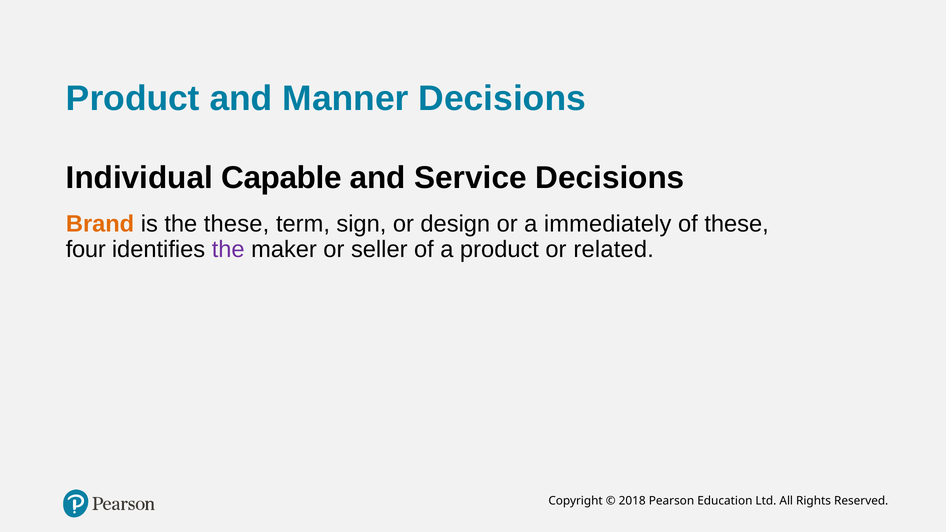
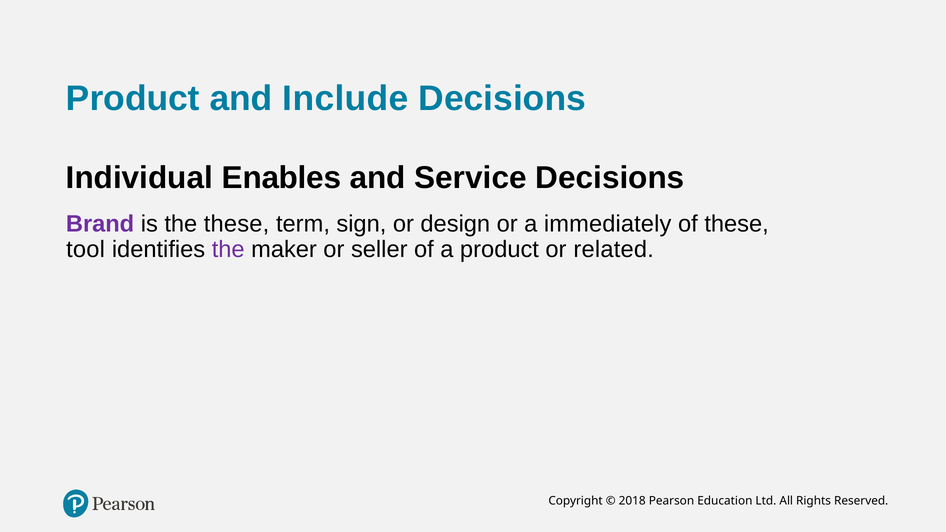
Manner: Manner -> Include
Capable: Capable -> Enables
Brand colour: orange -> purple
four: four -> tool
